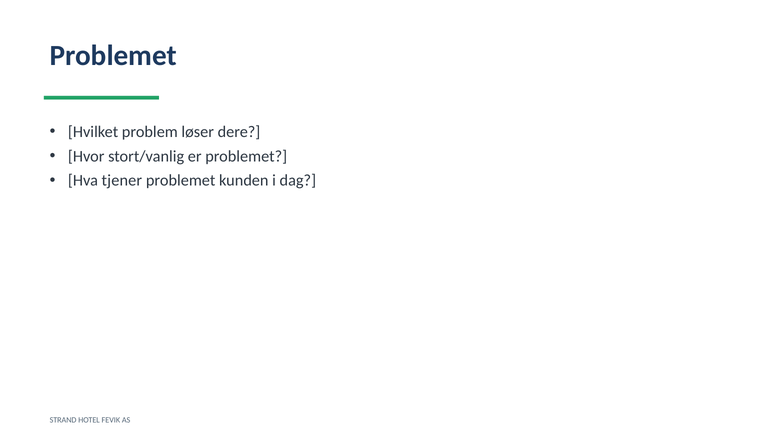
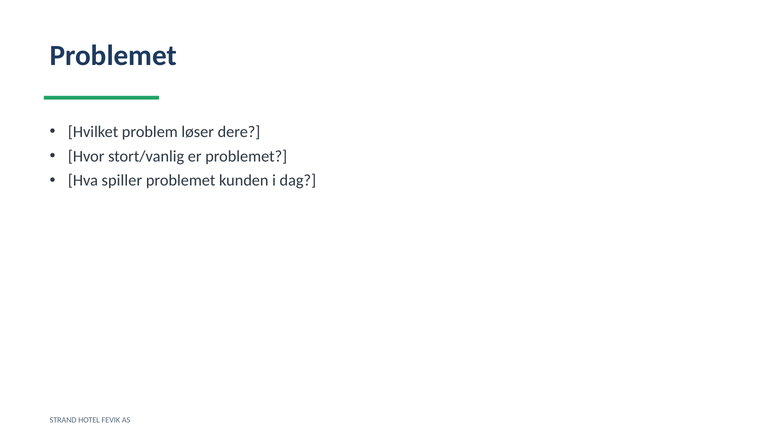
tjener: tjener -> spiller
